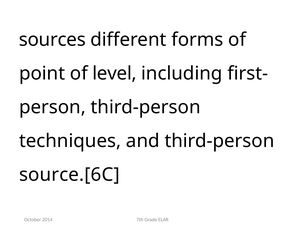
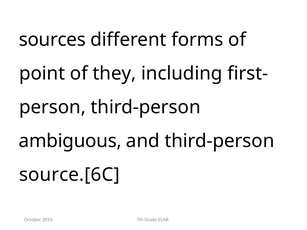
level: level -> they
techniques: techniques -> ambiguous
